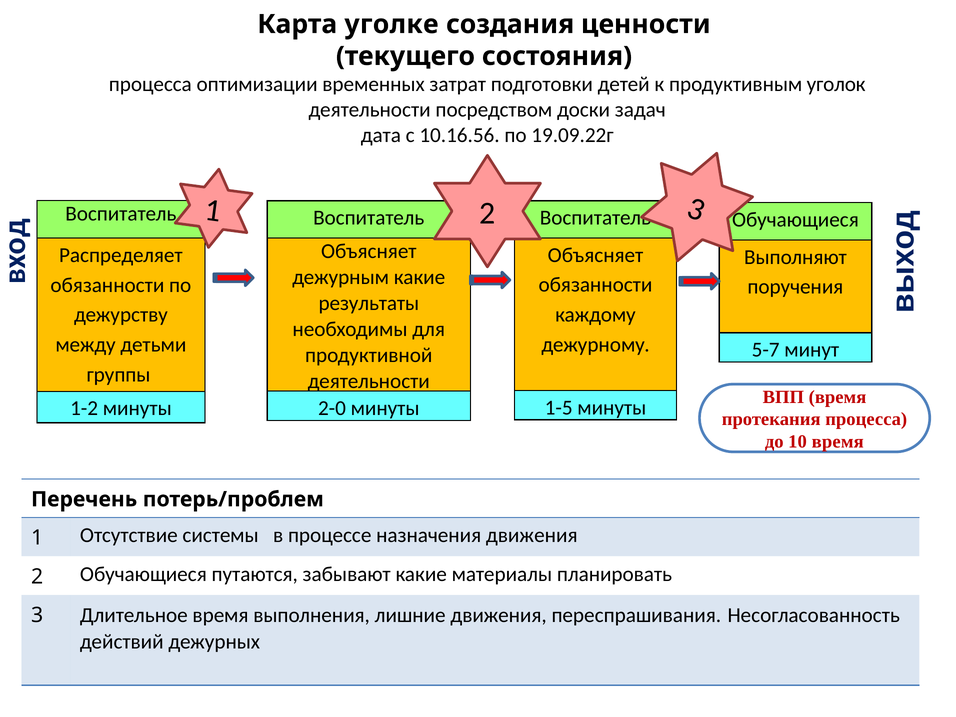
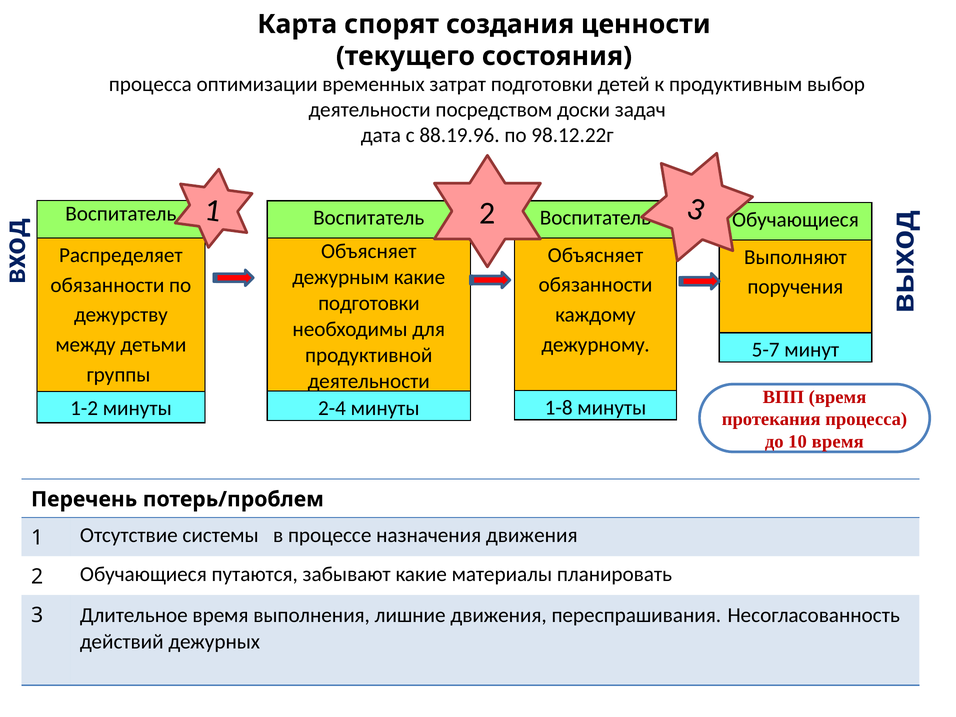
уголке: уголке -> спорят
уголок: уголок -> выбор
10.16.56: 10.16.56 -> 88.19.96
19.09.22г: 19.09.22г -> 98.12.22г
результаты at (369, 303): результаты -> подготовки
1-5: 1-5 -> 1-8
2-0: 2-0 -> 2-4
